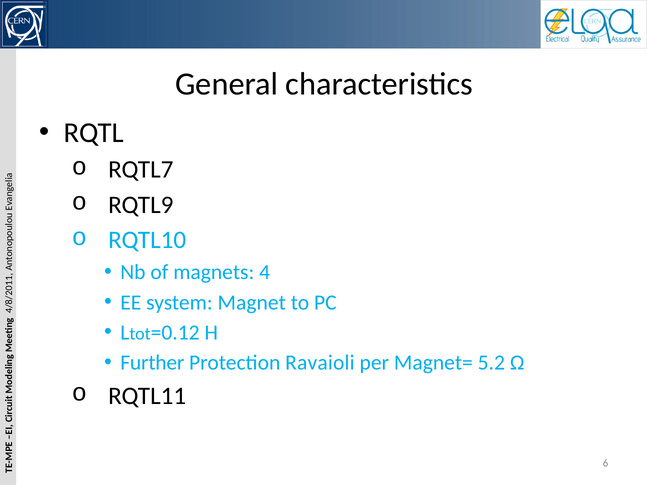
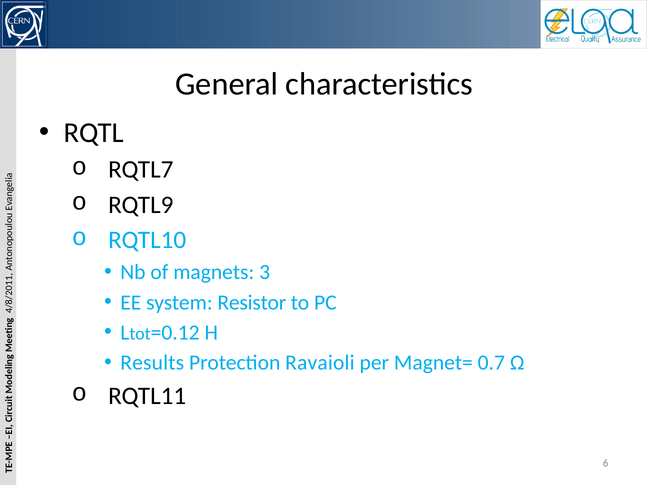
magnets 4: 4 -> 3
Magnet: Magnet -> Resistor
Further: Further -> Results
5.2: 5.2 -> 0.7
